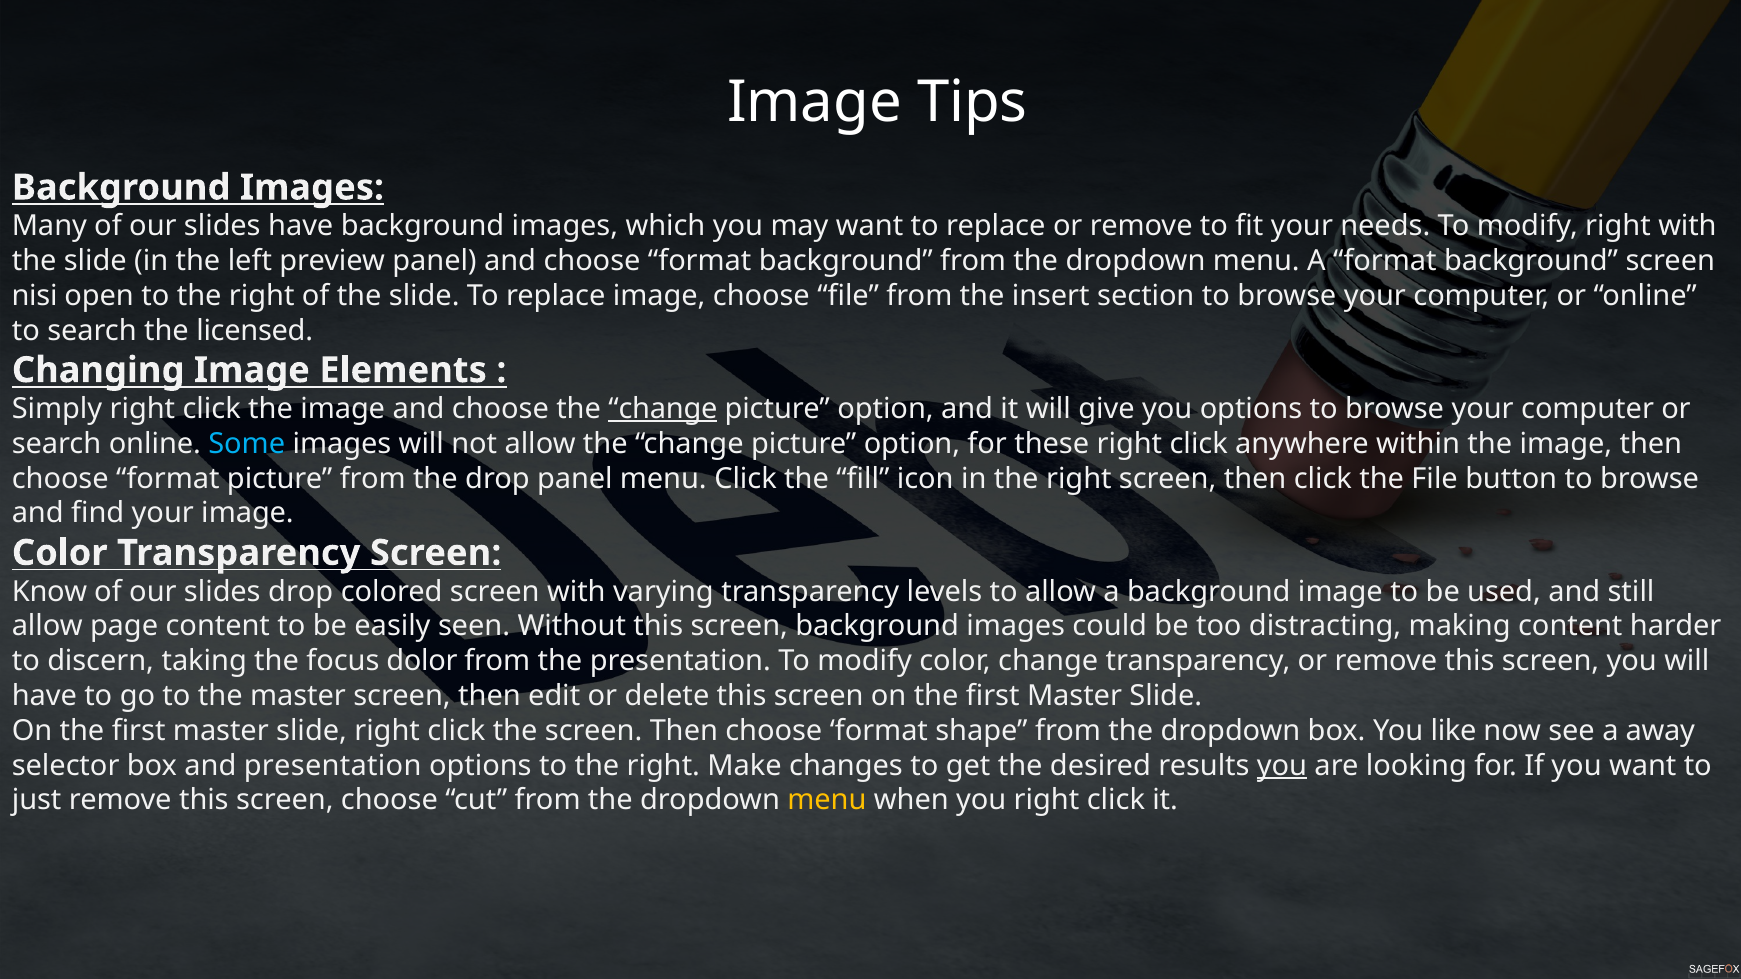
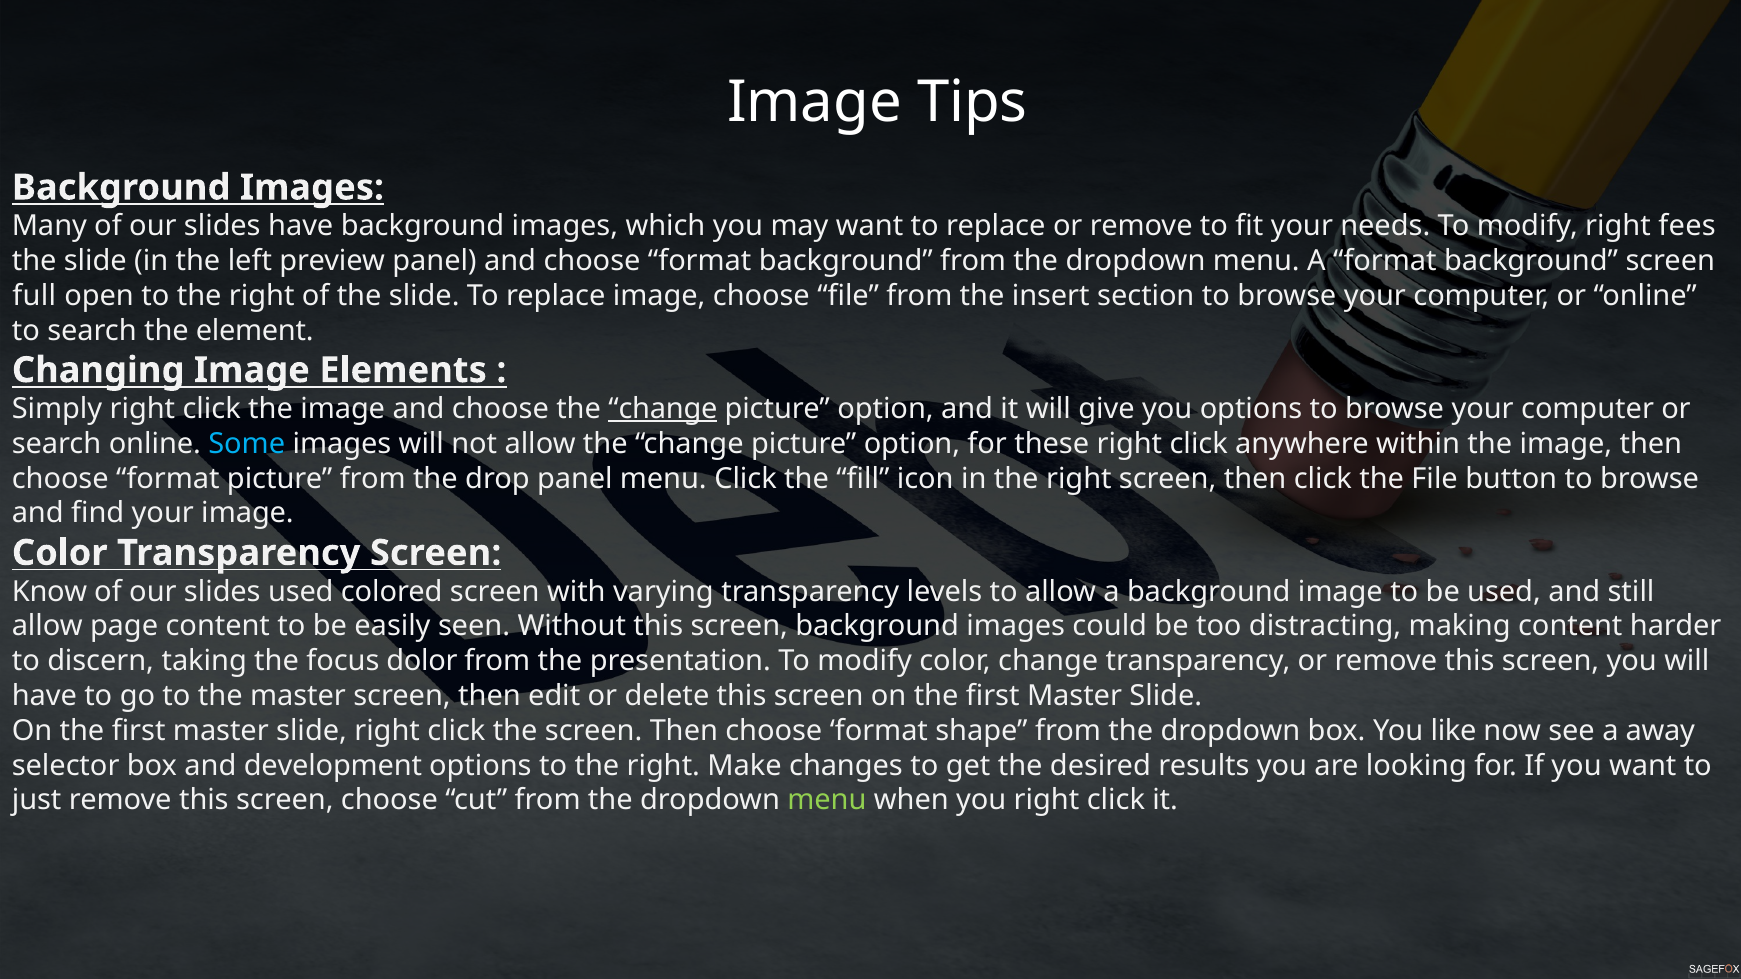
right with: with -> fees
nisi: nisi -> full
licensed: licensed -> element
slides drop: drop -> used
and presentation: presentation -> development
you at (1282, 766) underline: present -> none
menu at (827, 801) colour: yellow -> light green
